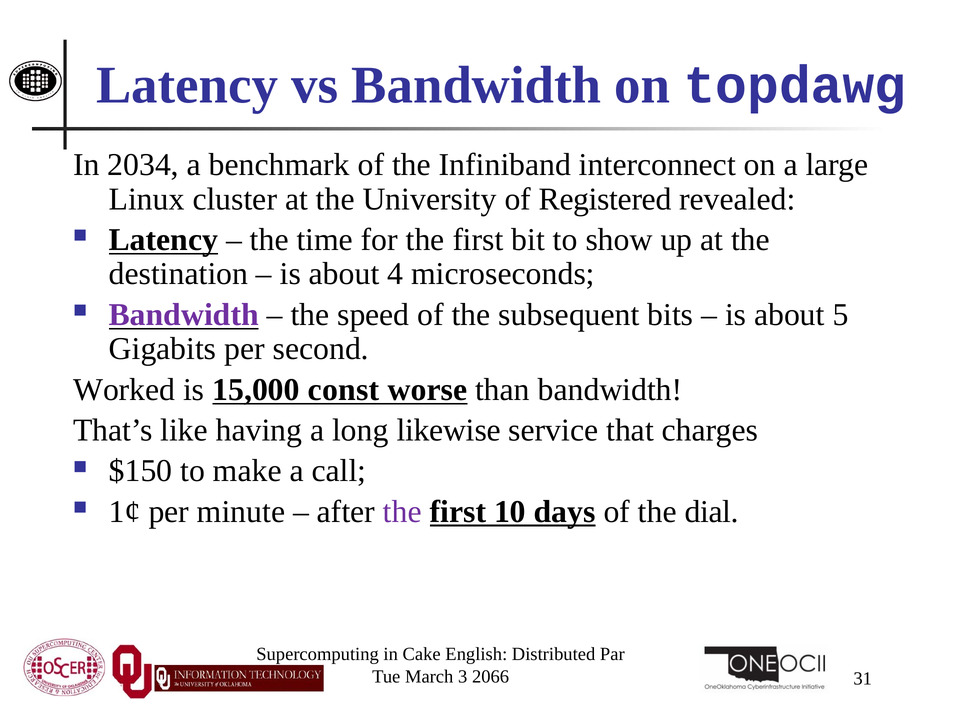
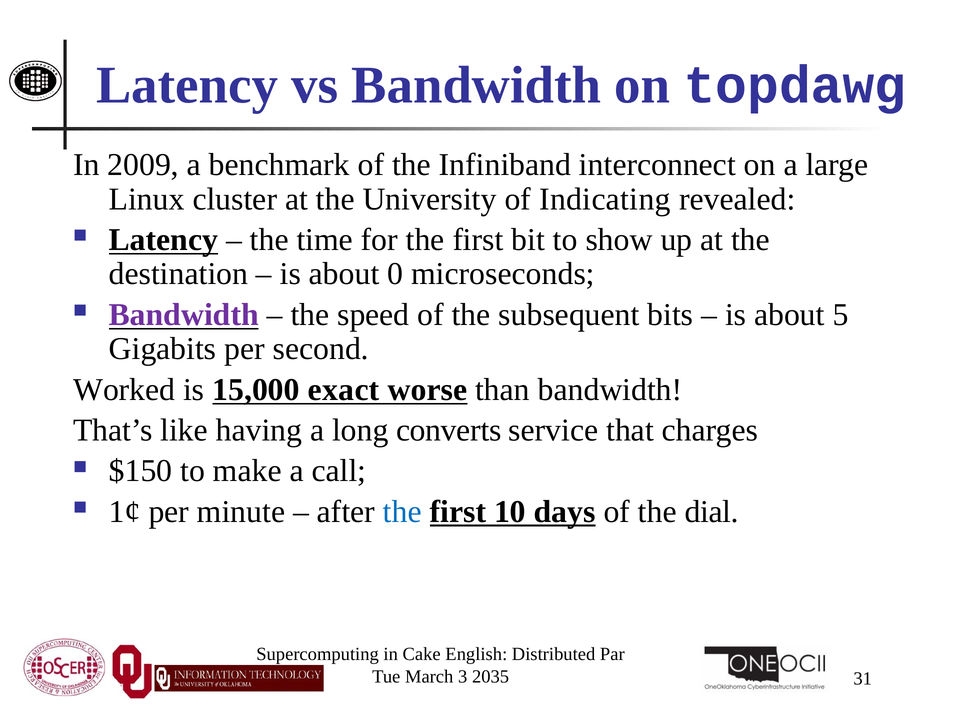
2034: 2034 -> 2009
Registered: Registered -> Indicating
4: 4 -> 0
const: const -> exact
likewise: likewise -> converts
the at (402, 511) colour: purple -> blue
2066: 2066 -> 2035
